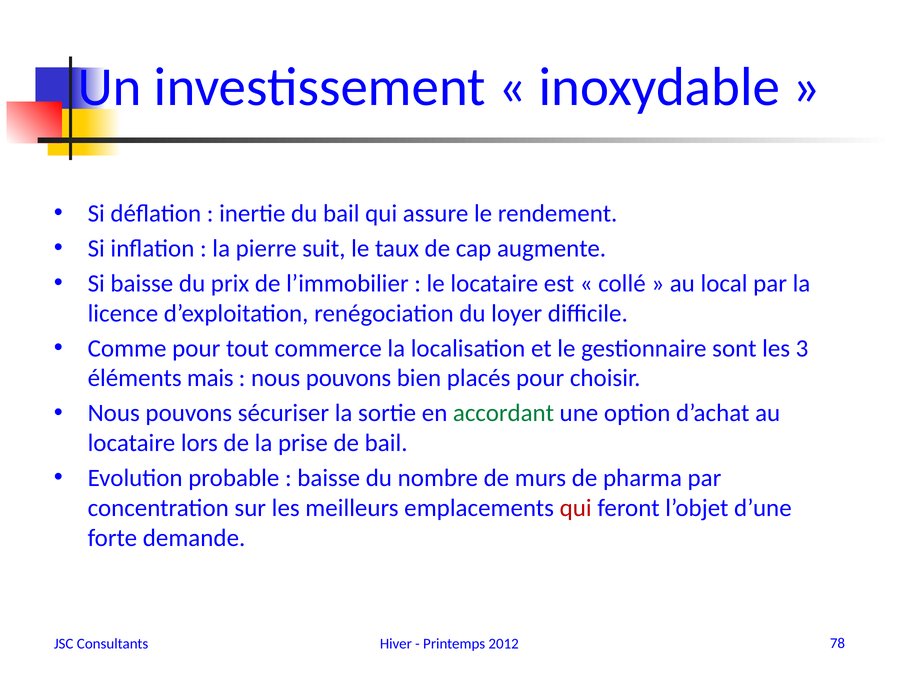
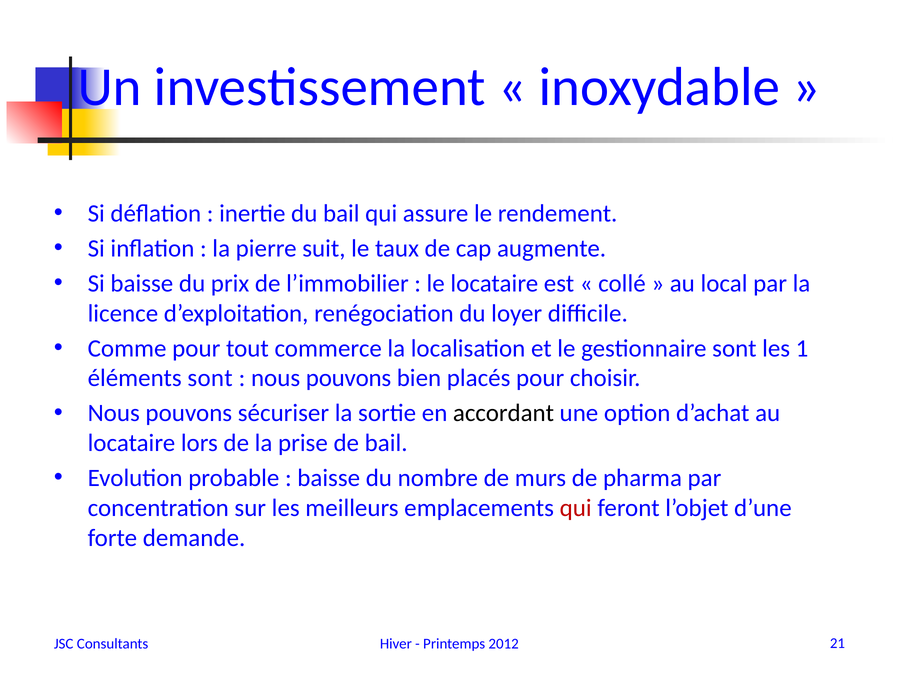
3: 3 -> 1
éléments mais: mais -> sont
accordant colour: green -> black
78: 78 -> 21
